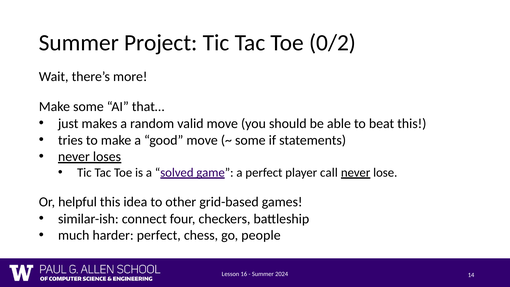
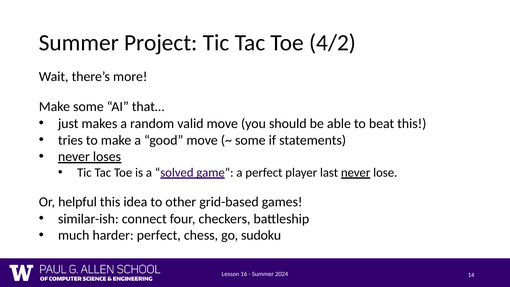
0/2: 0/2 -> 4/2
call: call -> last
people: people -> sudoku
